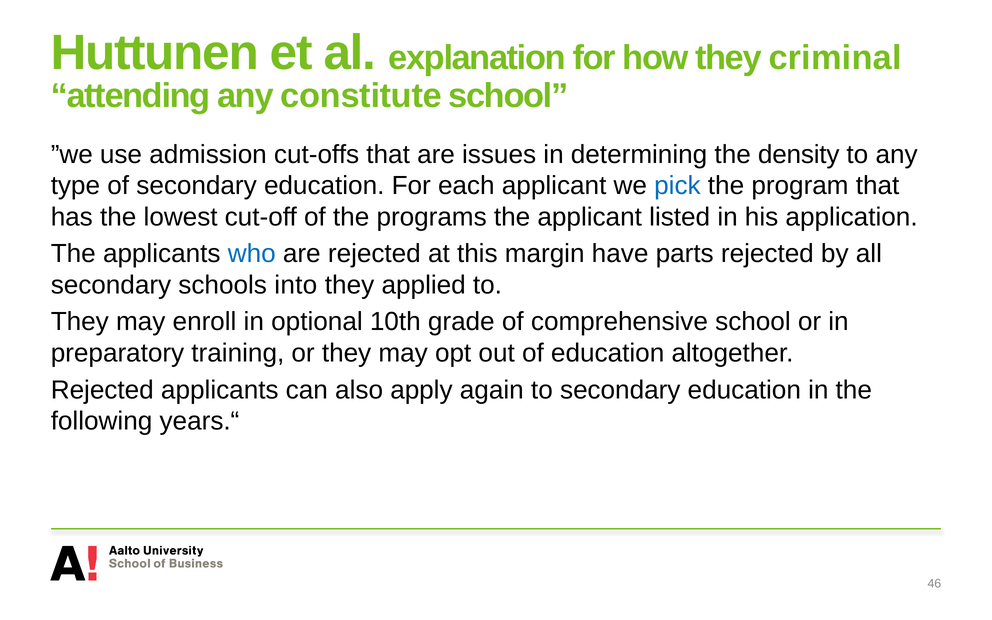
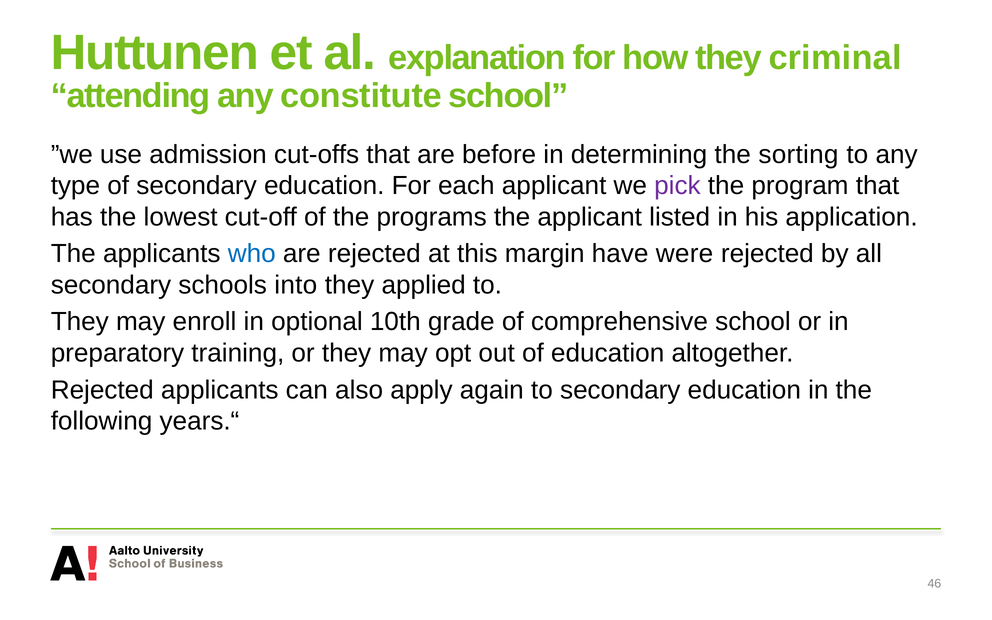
issues: issues -> before
density: density -> sorting
pick colour: blue -> purple
parts: parts -> were
